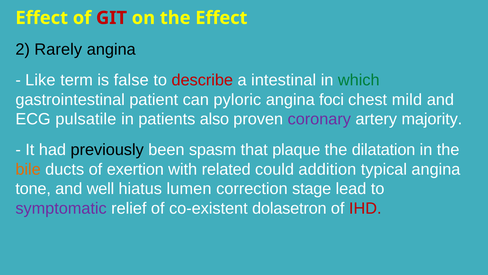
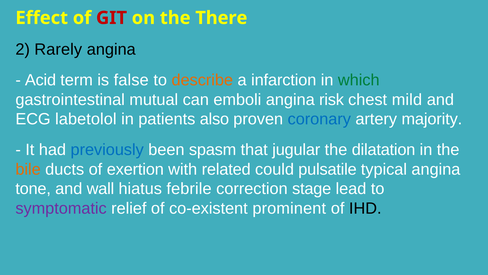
the Effect: Effect -> There
Like: Like -> Acid
describe colour: red -> orange
intestinal: intestinal -> infarction
patient: patient -> mutual
pyloric: pyloric -> emboli
foci: foci -> risk
pulsatile: pulsatile -> labetolol
coronary colour: purple -> blue
previously colour: black -> blue
plaque: plaque -> jugular
addition: addition -> pulsatile
well: well -> wall
lumen: lumen -> febrile
dolasetron: dolasetron -> prominent
IHD colour: red -> black
